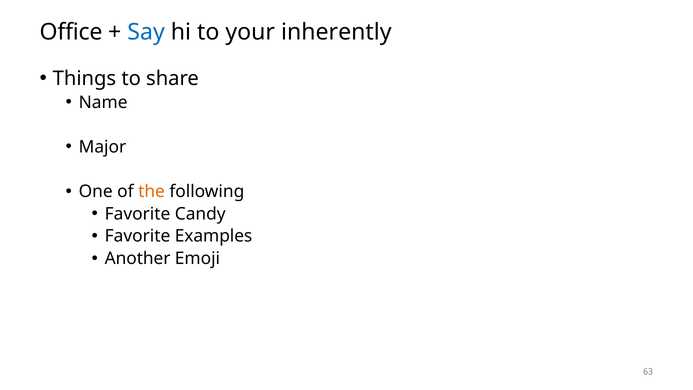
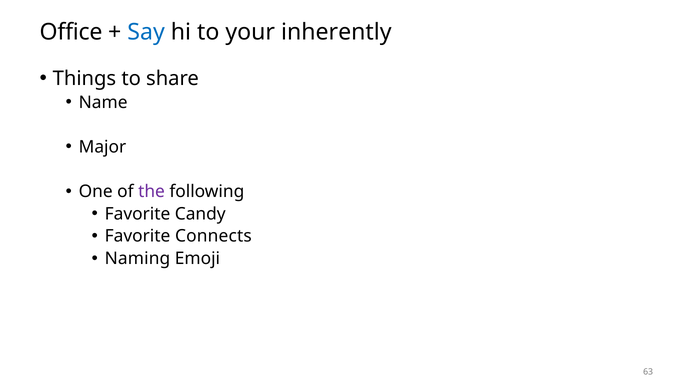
the colour: orange -> purple
Examples: Examples -> Connects
Another: Another -> Naming
